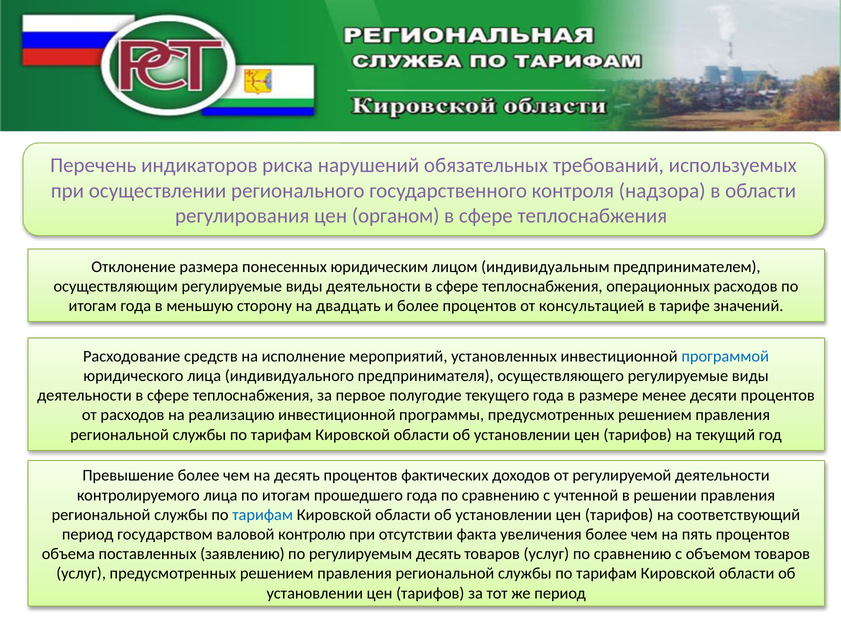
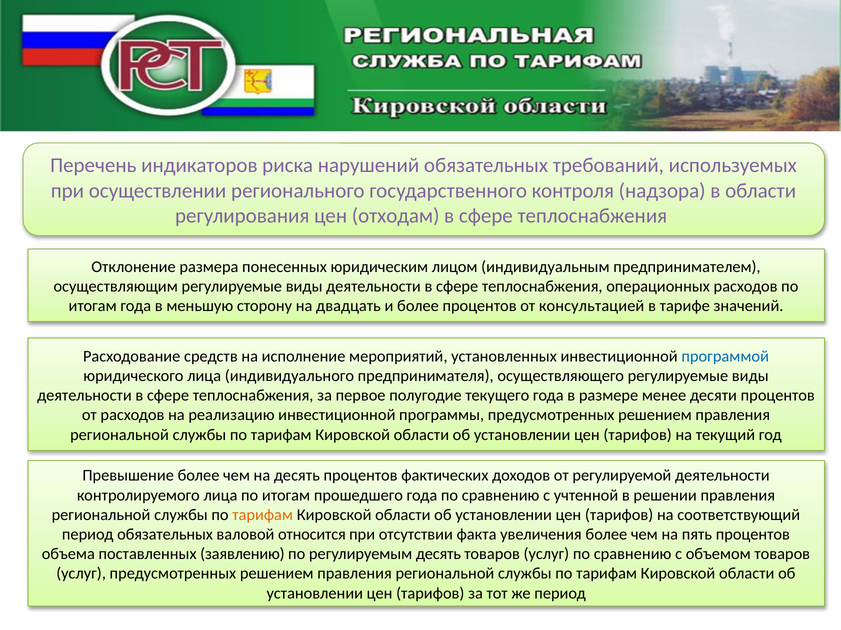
органом: органом -> отходам
тарифам at (263, 515) colour: blue -> orange
период государством: государством -> обязательных
контролю: контролю -> относится
